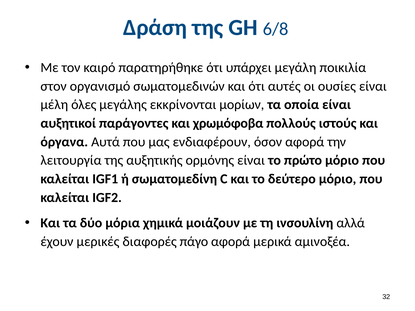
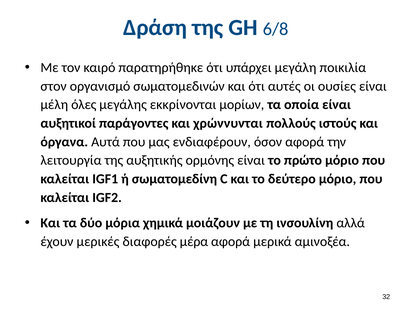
χρωμόφοβα: χρωμόφοβα -> χρώννυνται
πάγο: πάγο -> μέρα
